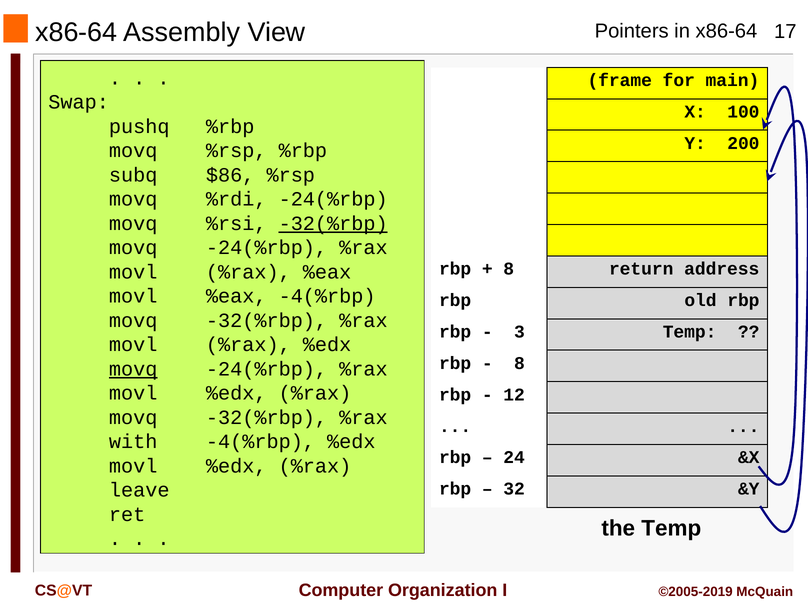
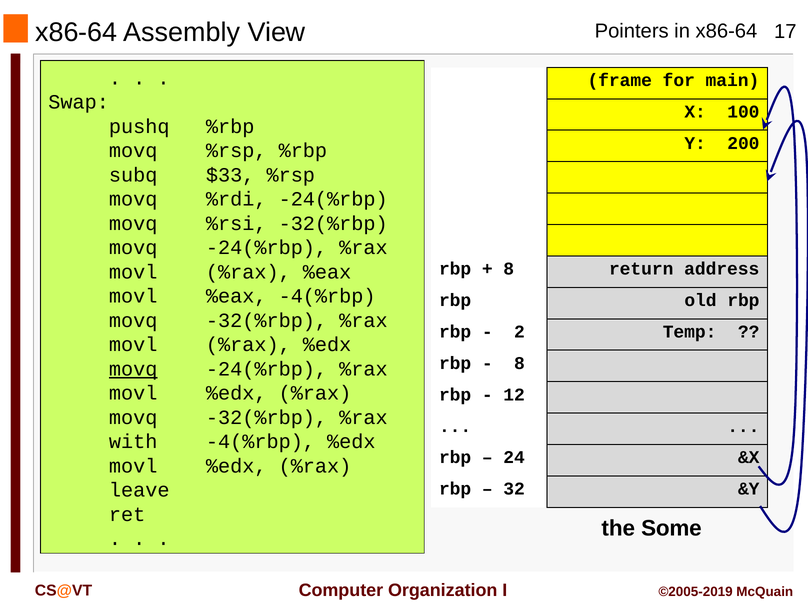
$86: $86 -> $33
-32(%rbp at (333, 224) underline: present -> none
3: 3 -> 2
the Temp: Temp -> Some
